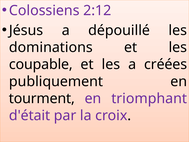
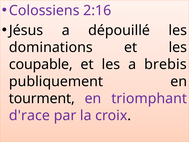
2:12: 2:12 -> 2:16
créées: créées -> brebis
d'était: d'était -> d'race
